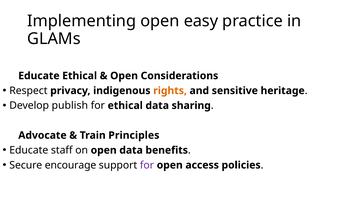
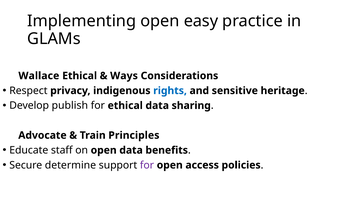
Educate at (39, 76): Educate -> Wallace
Open at (124, 76): Open -> Ways
rights colour: orange -> blue
encourage: encourage -> determine
